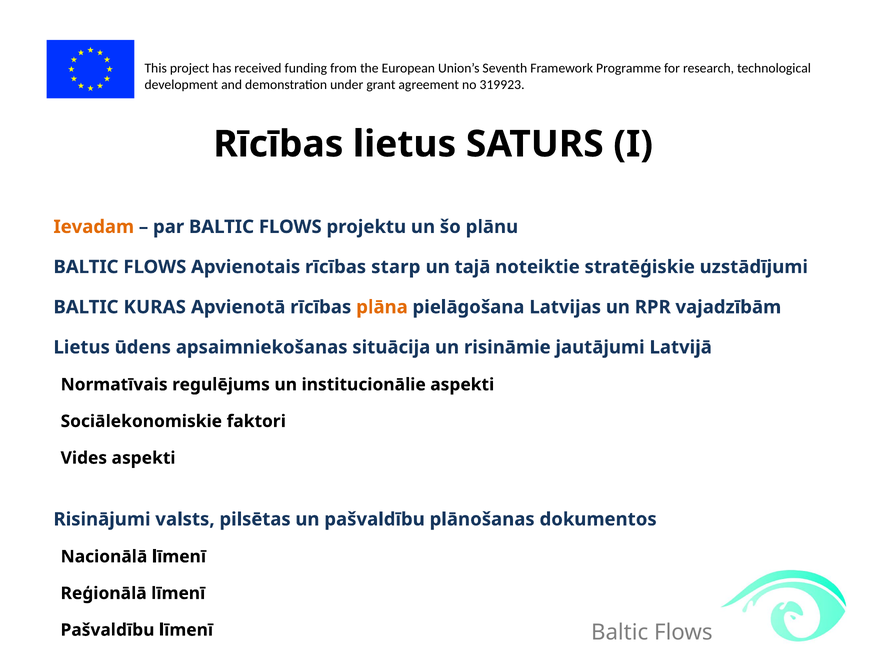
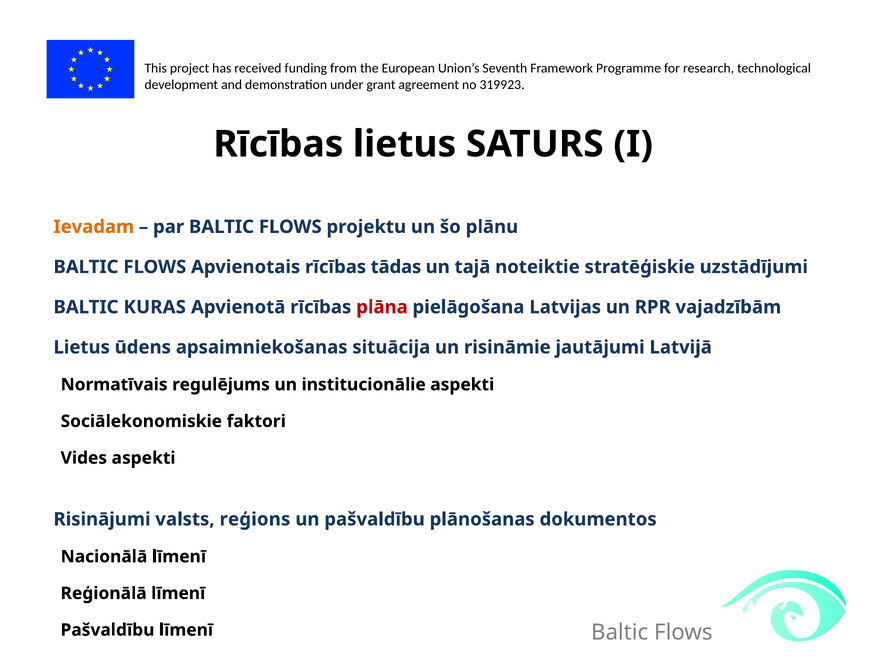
starp: starp -> tādas
plāna colour: orange -> red
pilsētas: pilsētas -> reģions
